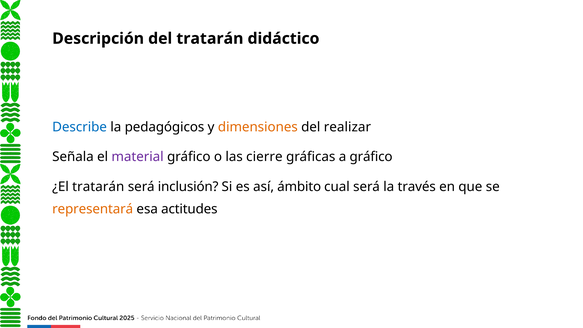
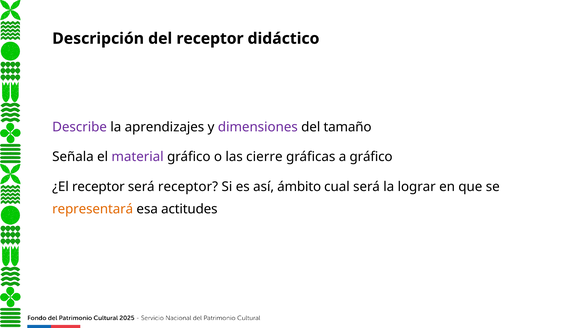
del tratarán: tratarán -> receptor
Describe colour: blue -> purple
pedagógicos: pedagógicos -> aprendizajes
dimensiones colour: orange -> purple
realizar: realizar -> tamaño
¿El tratarán: tratarán -> receptor
será inclusión: inclusión -> receptor
través: través -> lograr
